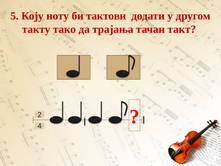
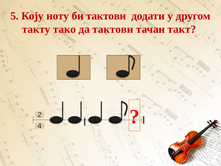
да трајања: трајања -> тактови
